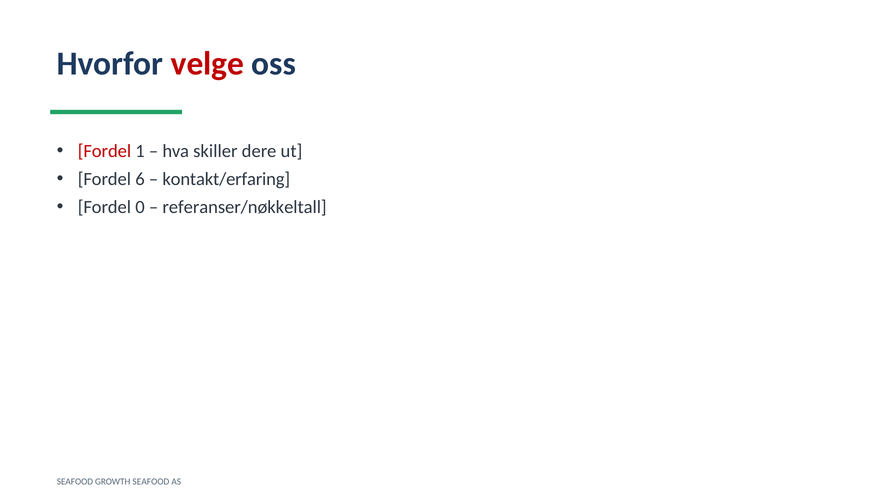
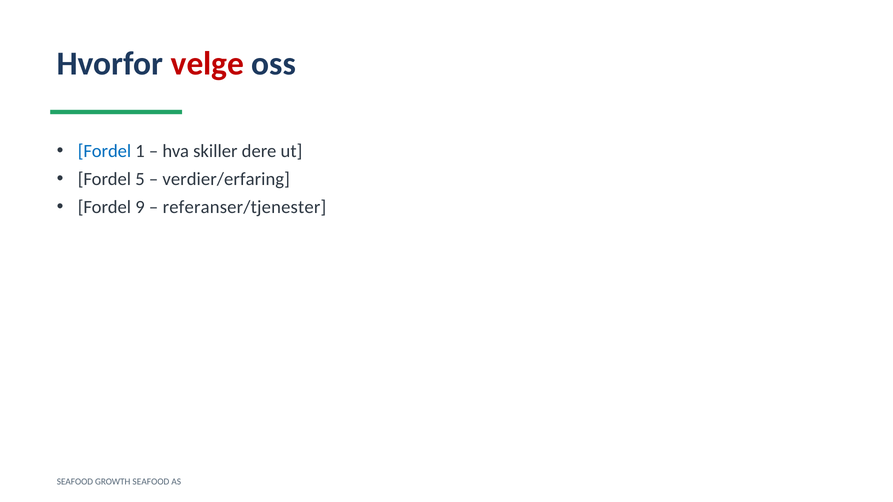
Fordel at (104, 151) colour: red -> blue
6: 6 -> 5
kontakt/erfaring: kontakt/erfaring -> verdier/erfaring
0: 0 -> 9
referanser/nøkkeltall: referanser/nøkkeltall -> referanser/tjenester
